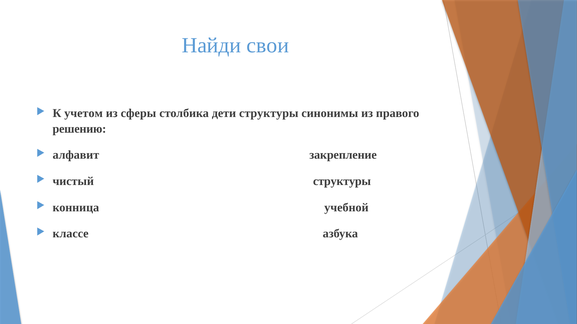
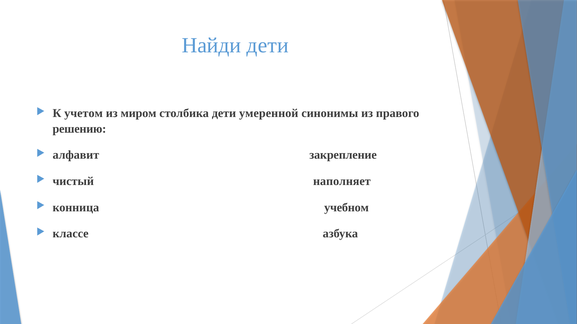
Найди свои: свои -> дети
сферы: сферы -> миром
дети структуры: структуры -> умеренной
чистый структуры: структуры -> наполняет
учебной: учебной -> учебном
